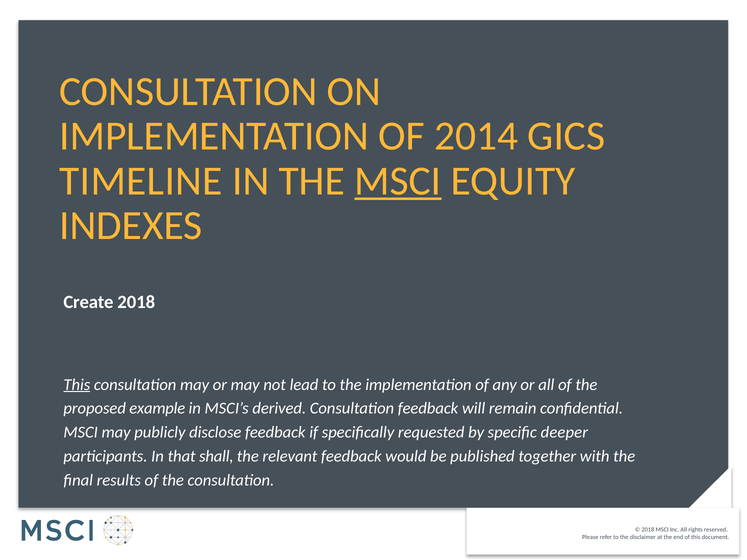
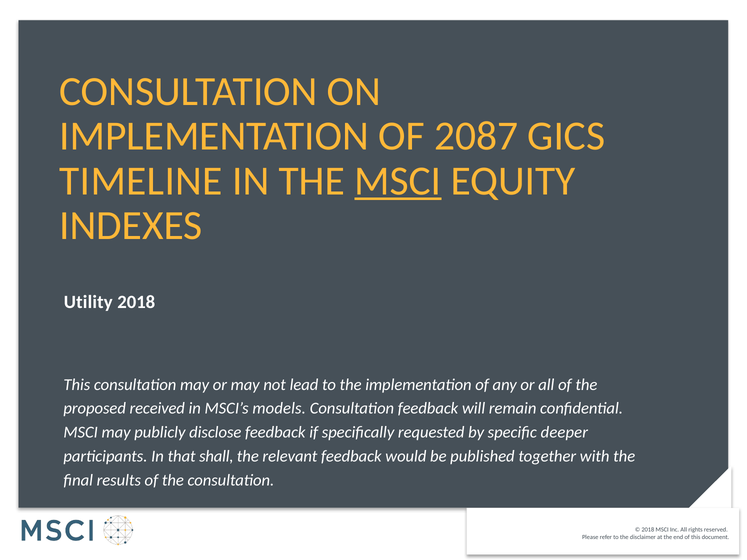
2014: 2014 -> 2087
Create: Create -> Utility
This at (77, 385) underline: present -> none
example: example -> received
derived: derived -> models
